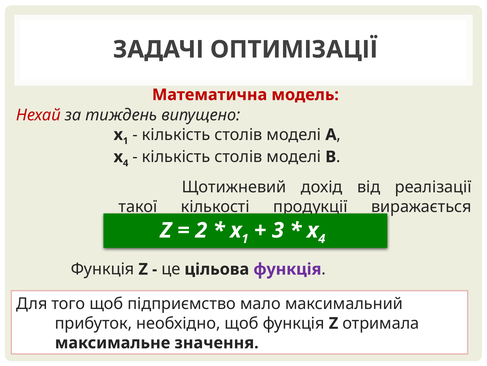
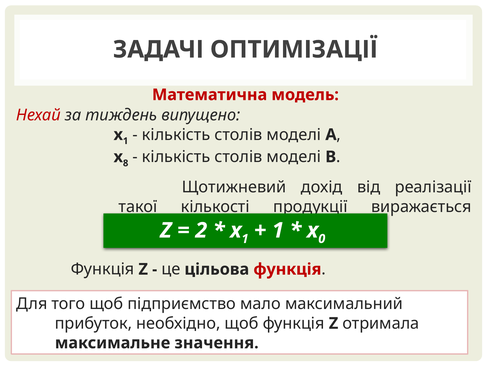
4 at (126, 163): 4 -> 8
3 at (278, 230): 3 -> 1
4 at (322, 238): 4 -> 0
функція at (287, 269) colour: purple -> red
